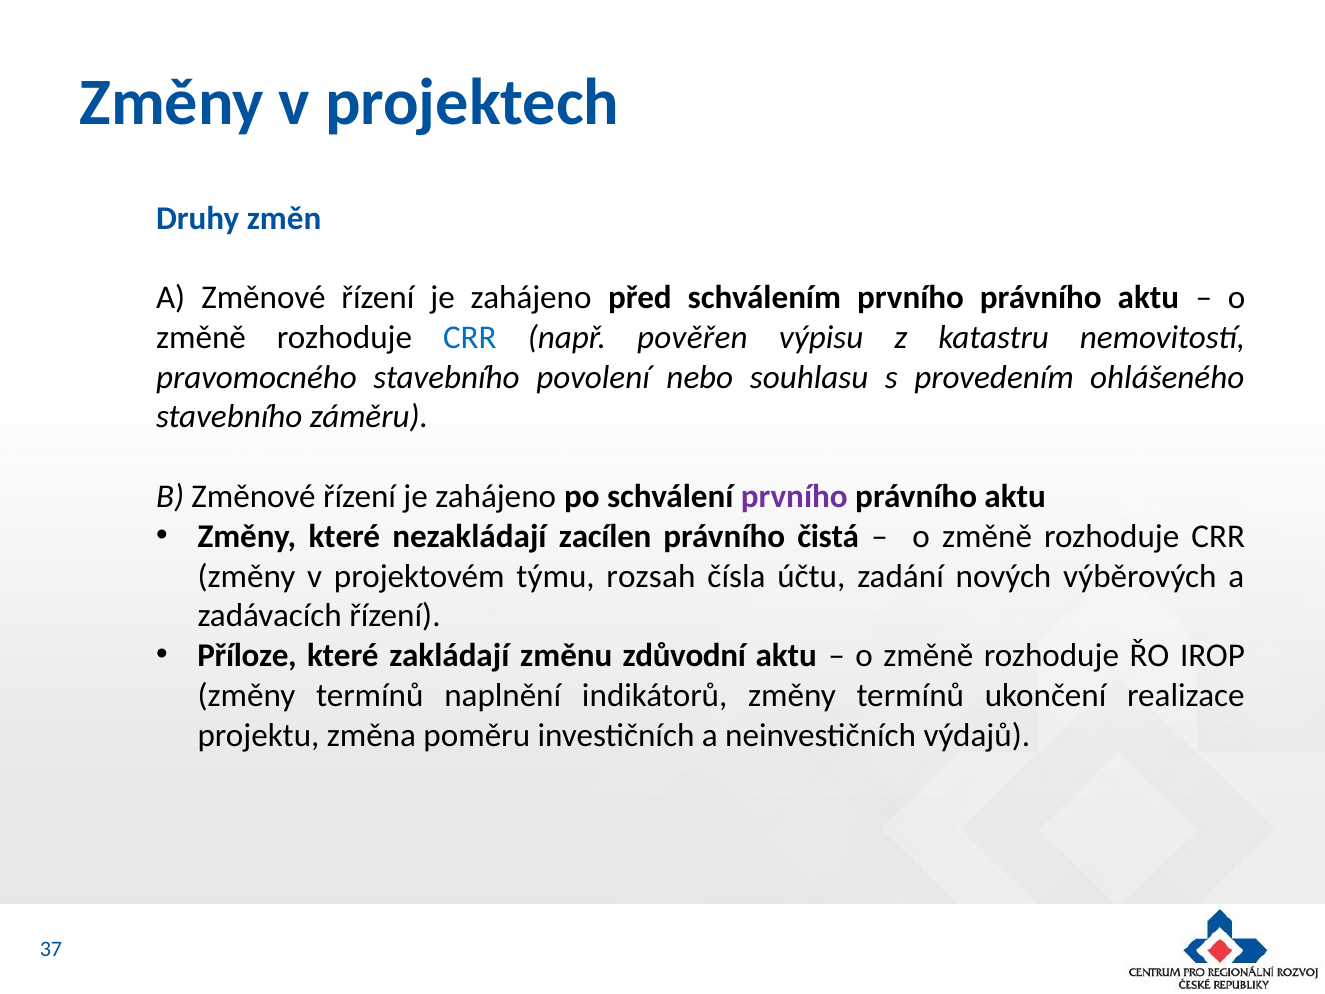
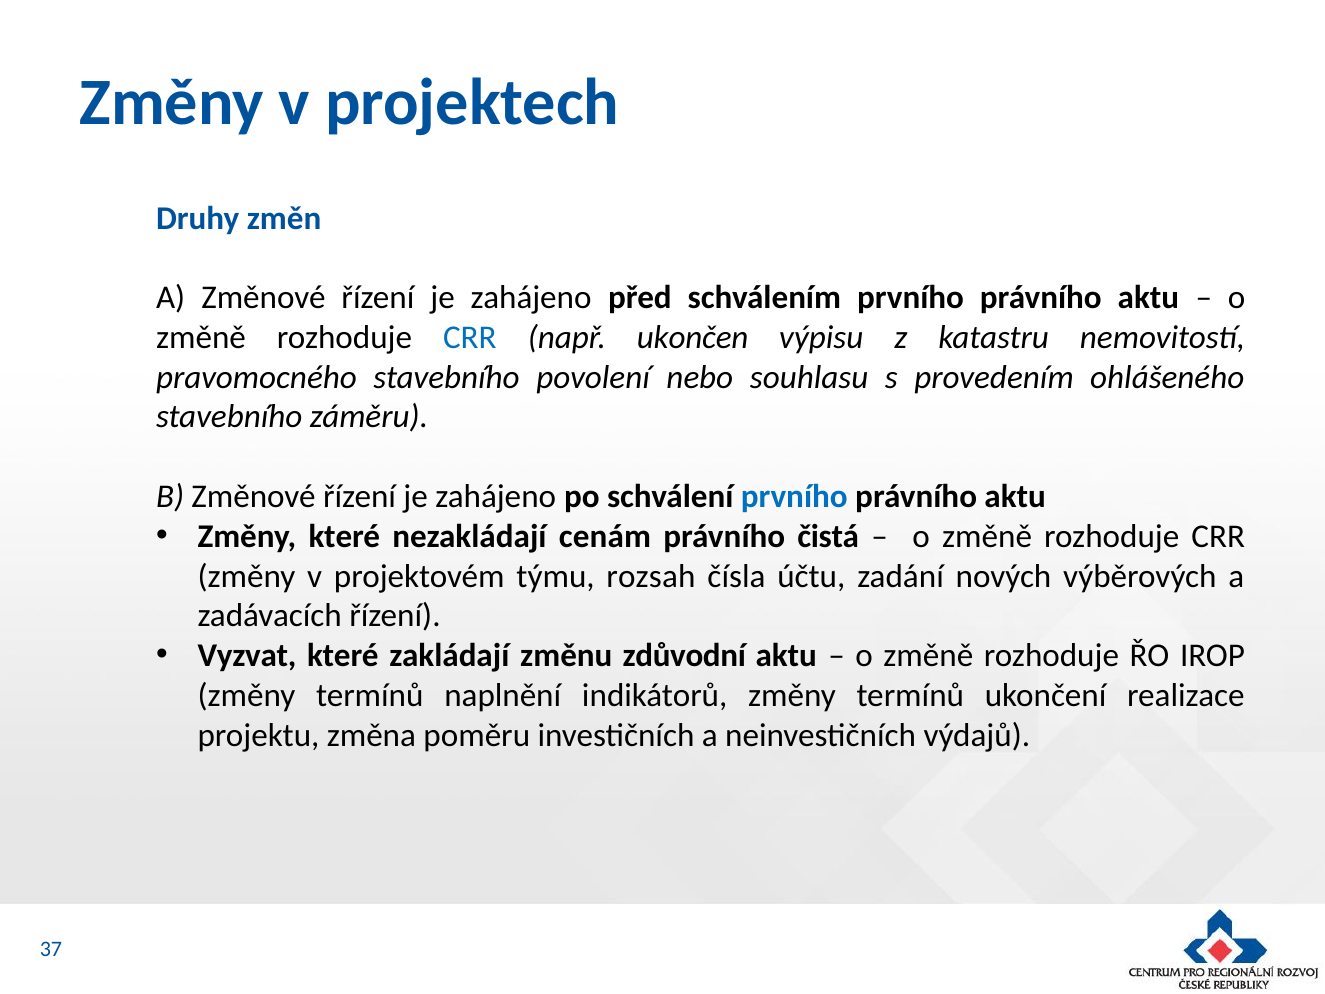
pověřen: pověřen -> ukončen
prvního at (794, 496) colour: purple -> blue
zacílen: zacílen -> cenám
Příloze: Příloze -> Vyzvat
